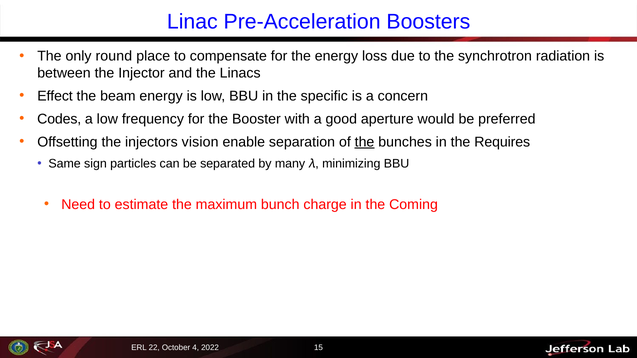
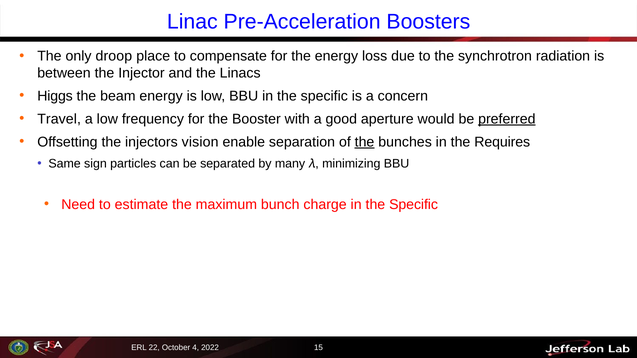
round: round -> droop
Effect: Effect -> Higgs
Codes: Codes -> Travel
preferred underline: none -> present
charge in the Coming: Coming -> Specific
